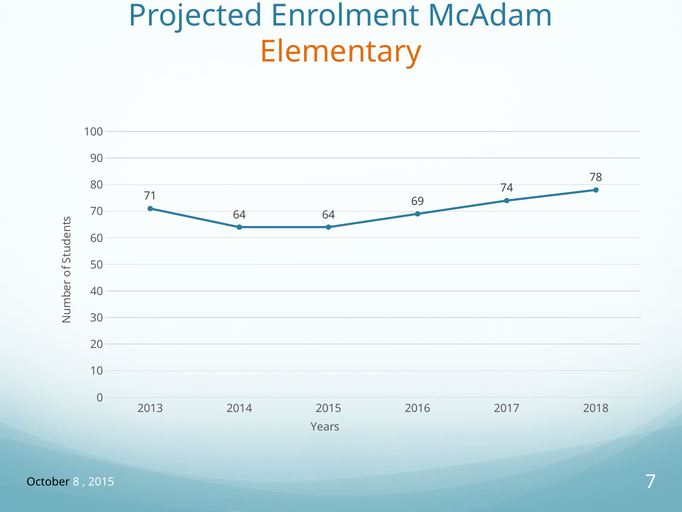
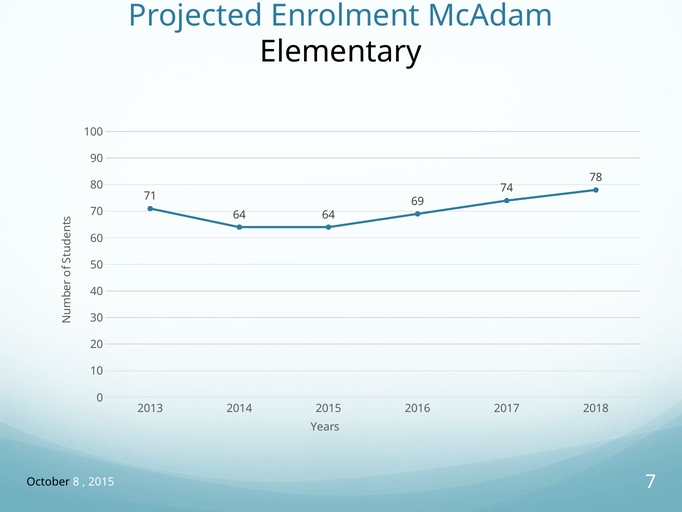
Elementary colour: orange -> black
